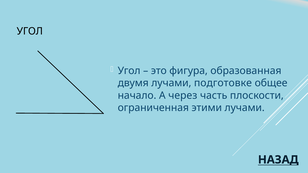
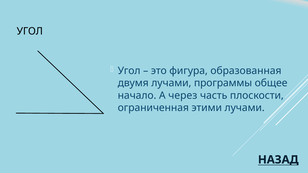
подготовке: подготовке -> программы
